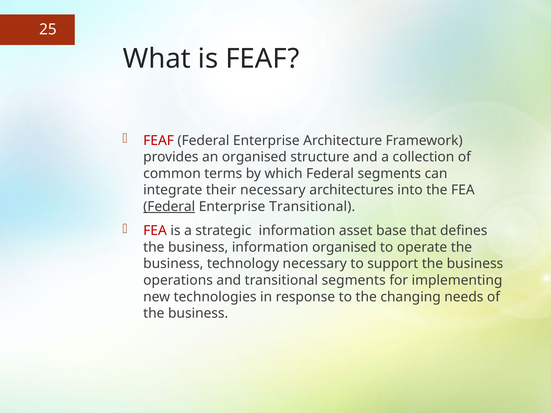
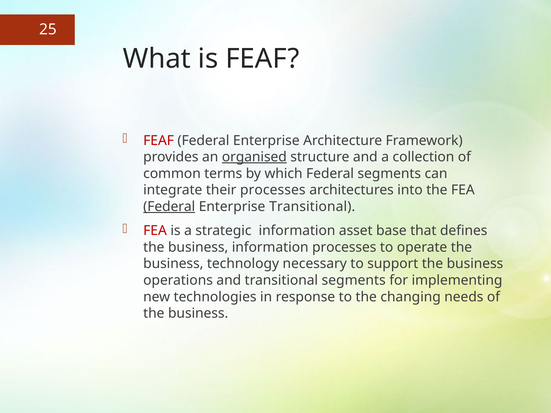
organised at (254, 157) underline: none -> present
their necessary: necessary -> processes
information organised: organised -> processes
